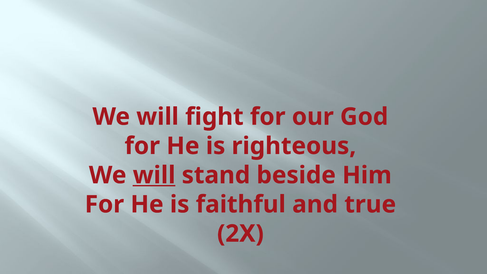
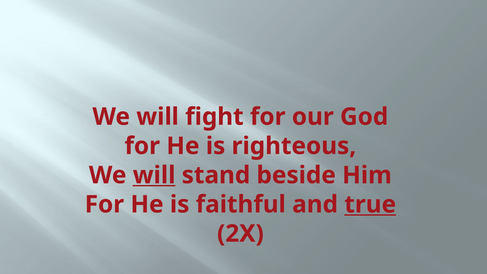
true underline: none -> present
